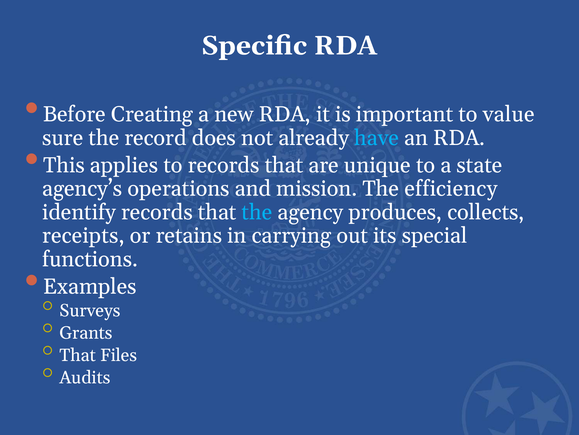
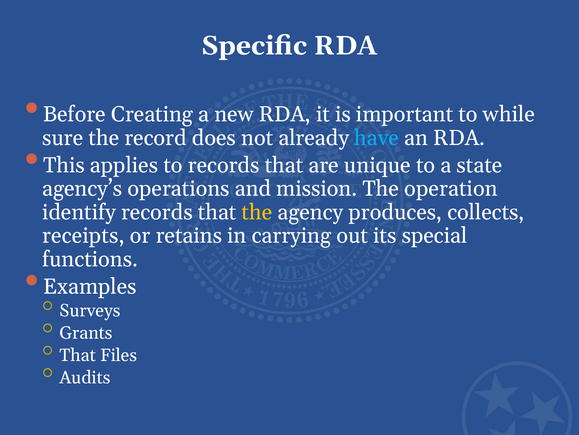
value: value -> while
efficiency: efficiency -> operation
the at (257, 212) colour: light blue -> yellow
